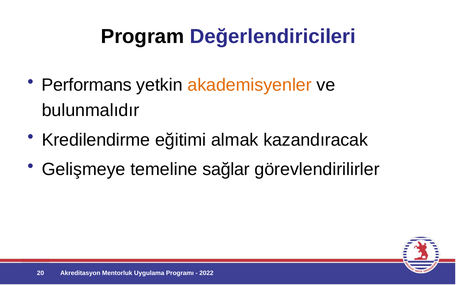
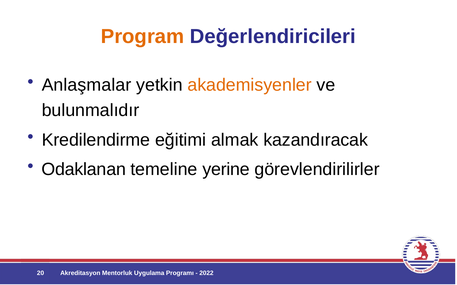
Program colour: black -> orange
Performans: Performans -> Anlaşmalar
Gelişmeye: Gelişmeye -> Odaklanan
sağlar: sağlar -> yerine
